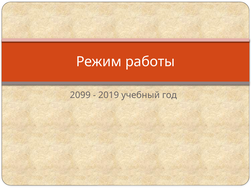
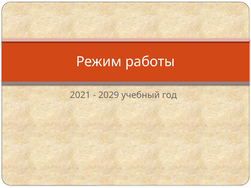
2099: 2099 -> 2021
2019: 2019 -> 2029
